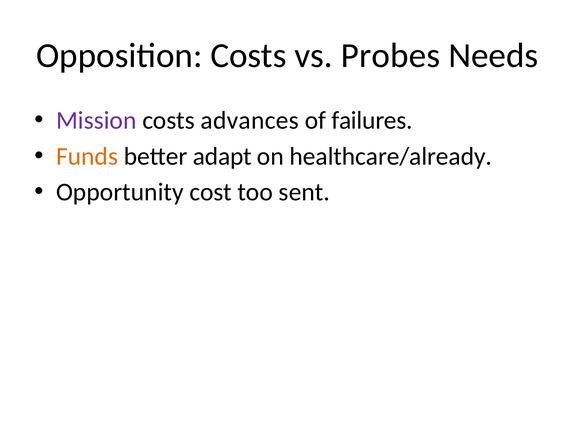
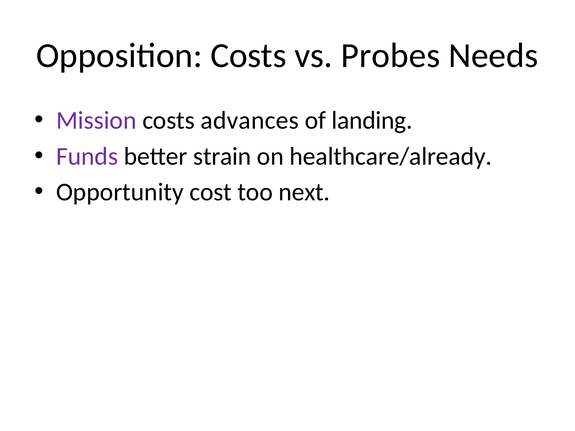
failures: failures -> landing
Funds colour: orange -> purple
adapt: adapt -> strain
sent: sent -> next
